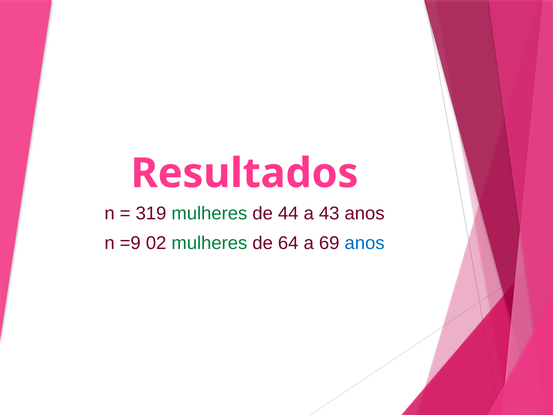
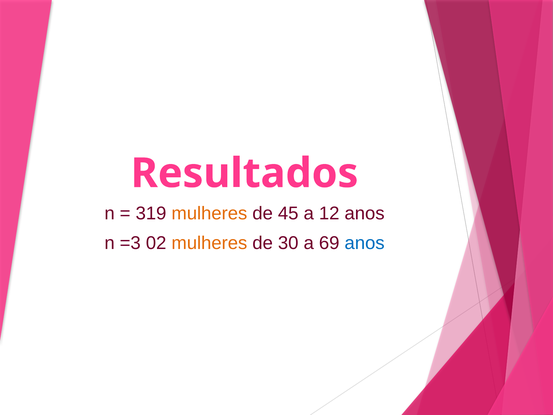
mulheres at (209, 213) colour: green -> orange
44: 44 -> 45
43: 43 -> 12
=9: =9 -> =3
mulheres at (209, 243) colour: green -> orange
64: 64 -> 30
